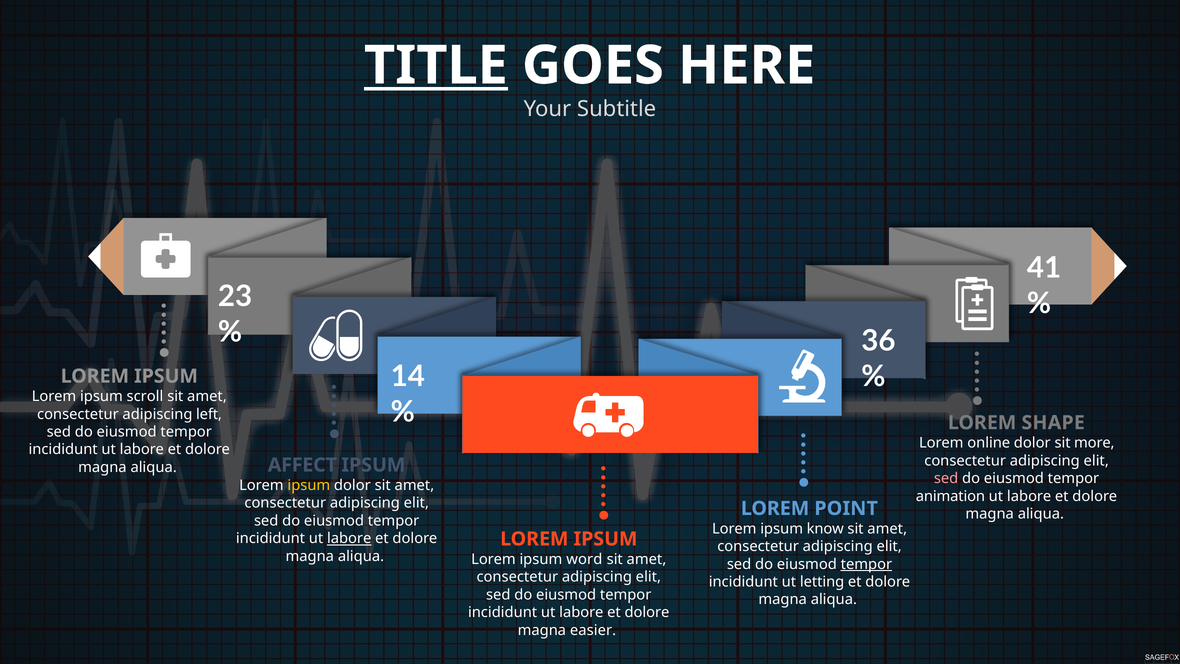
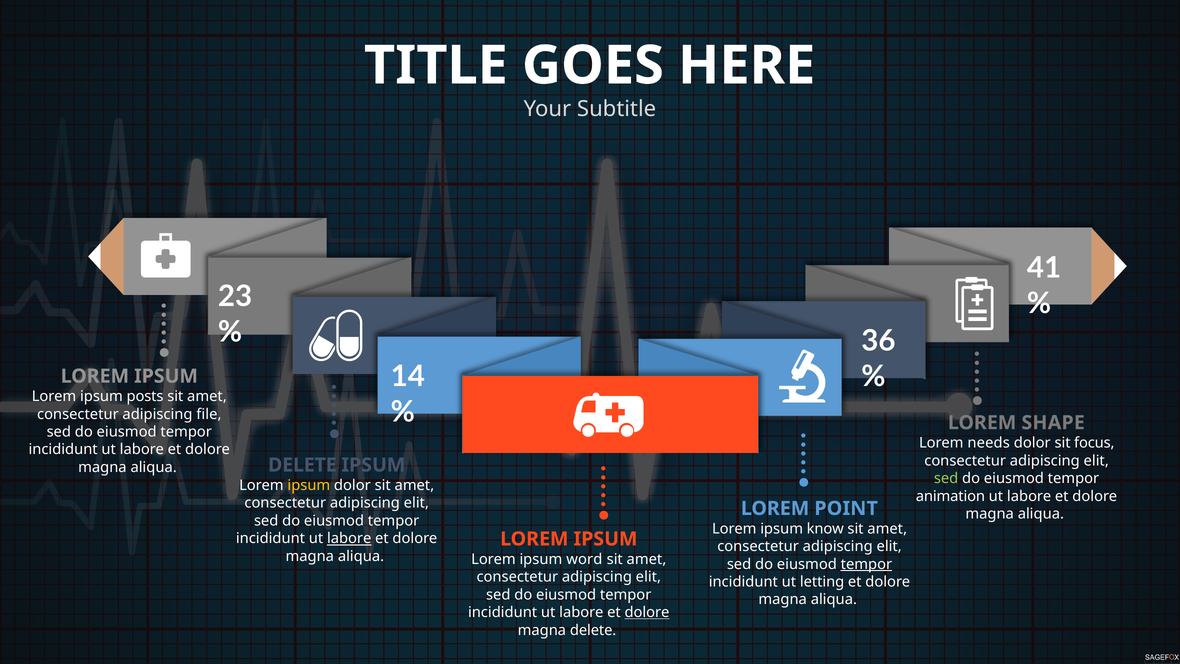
TITLE underline: present -> none
scroll: scroll -> posts
left: left -> file
online: online -> needs
more: more -> focus
AFFECT at (302, 465): AFFECT -> DELETE
sed at (946, 478) colour: pink -> light green
dolore at (647, 612) underline: none -> present
magna easier: easier -> delete
